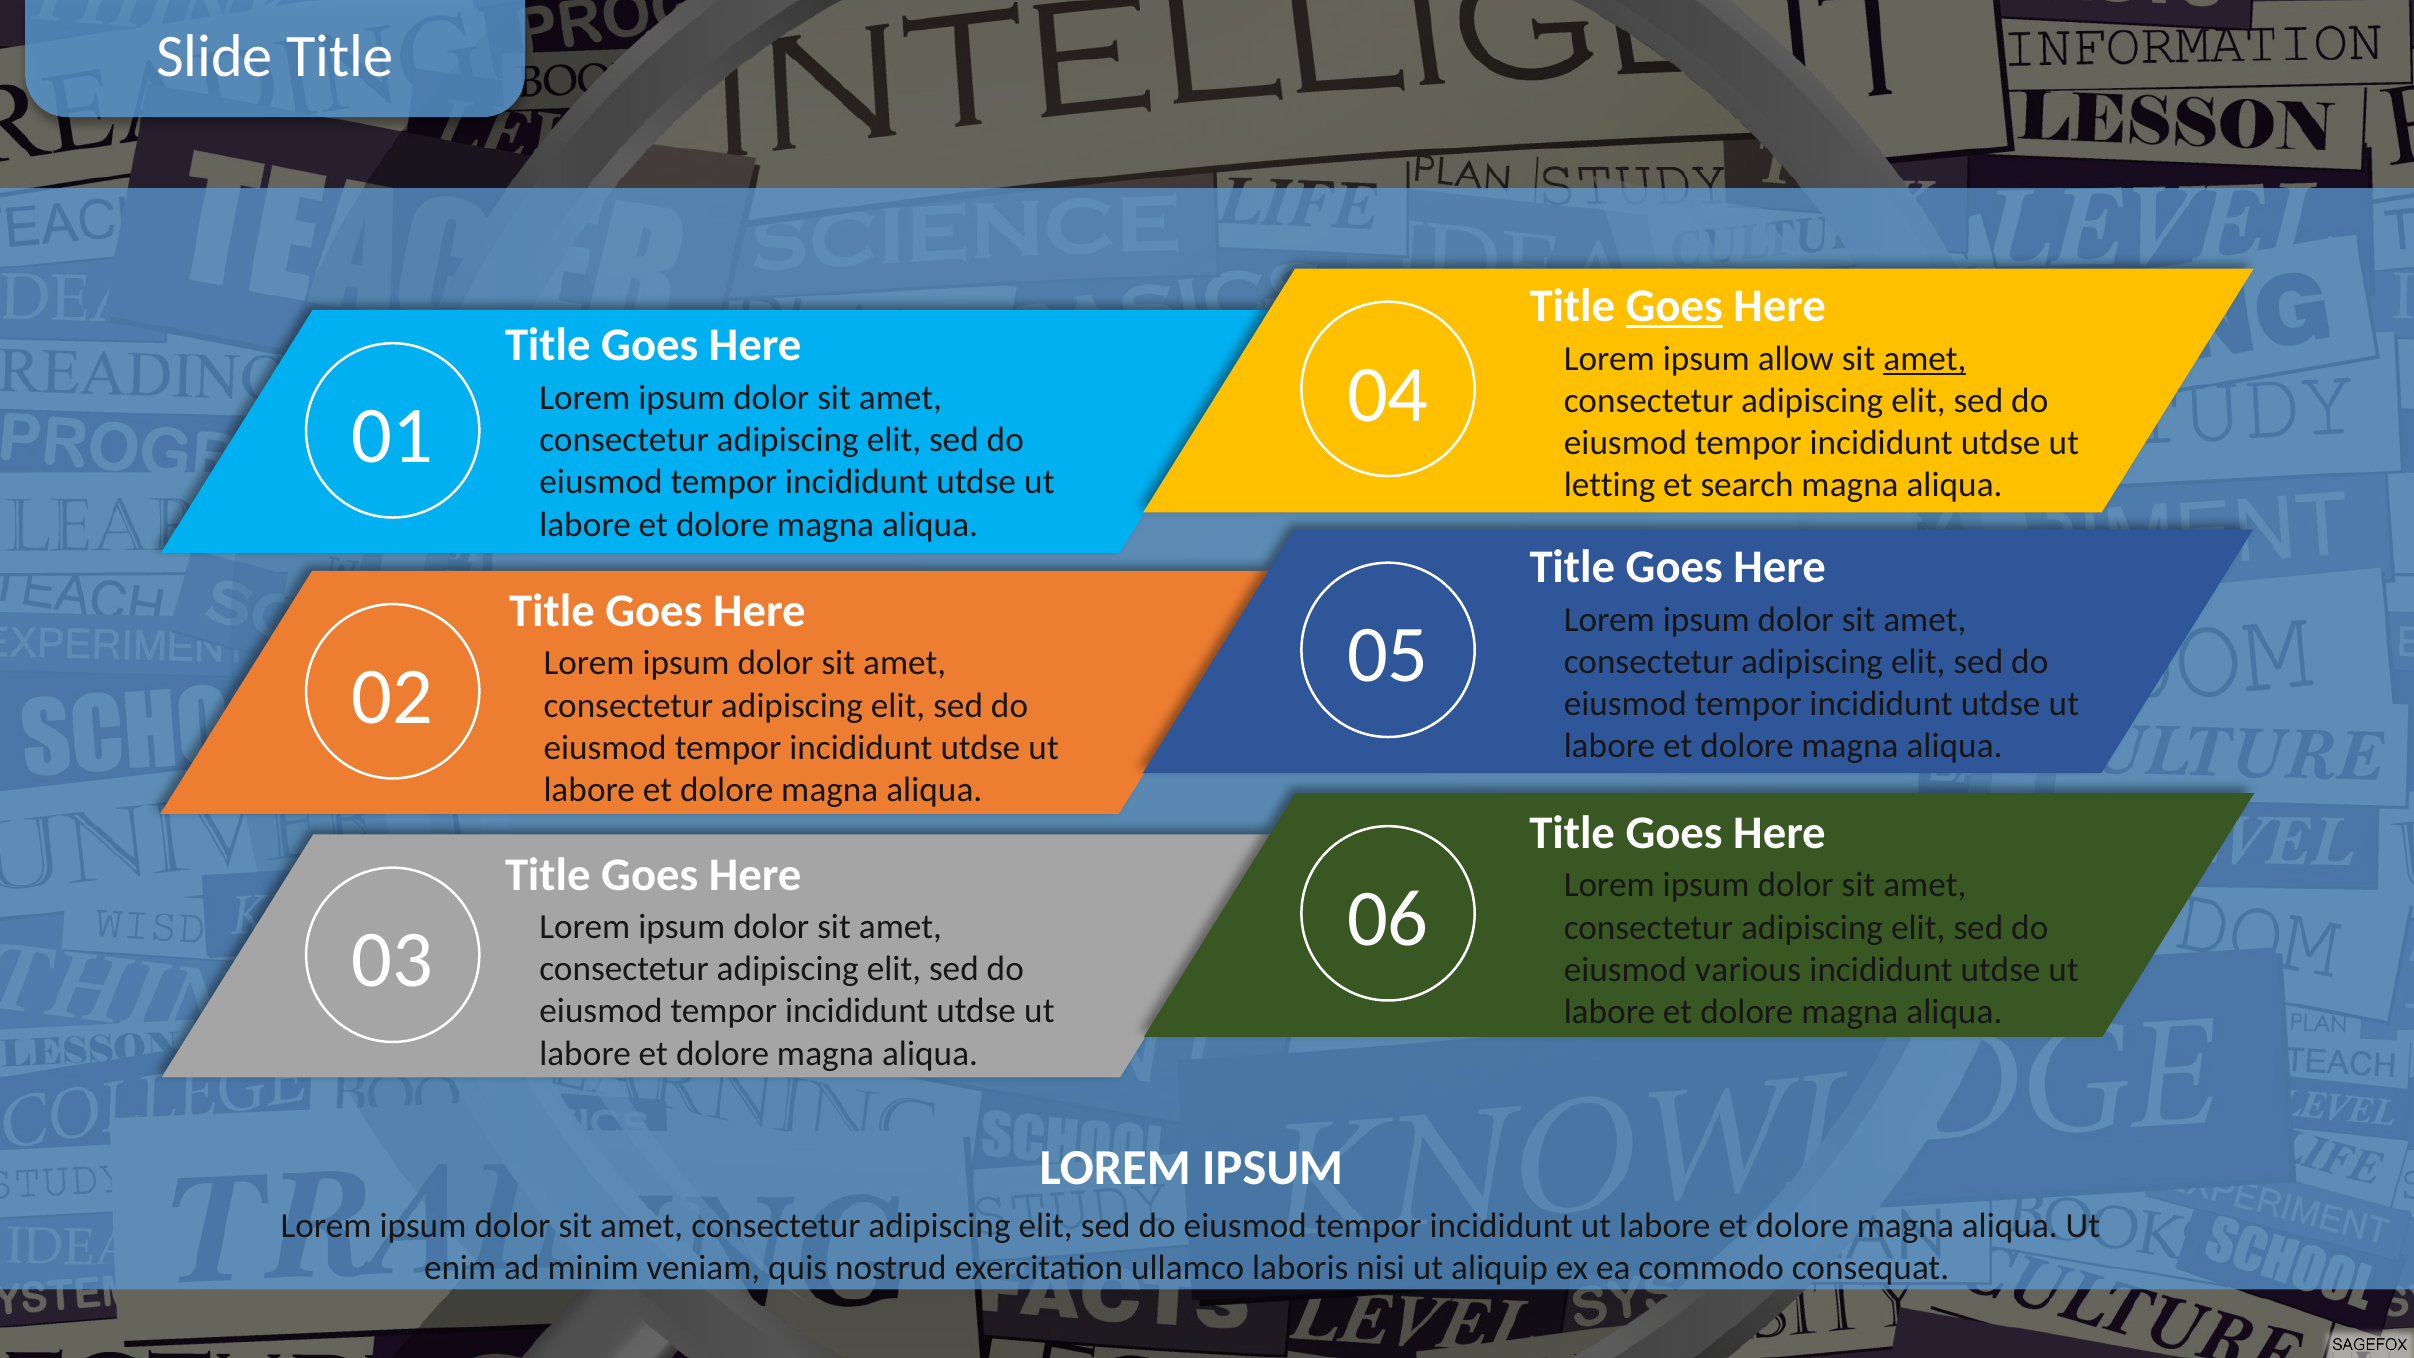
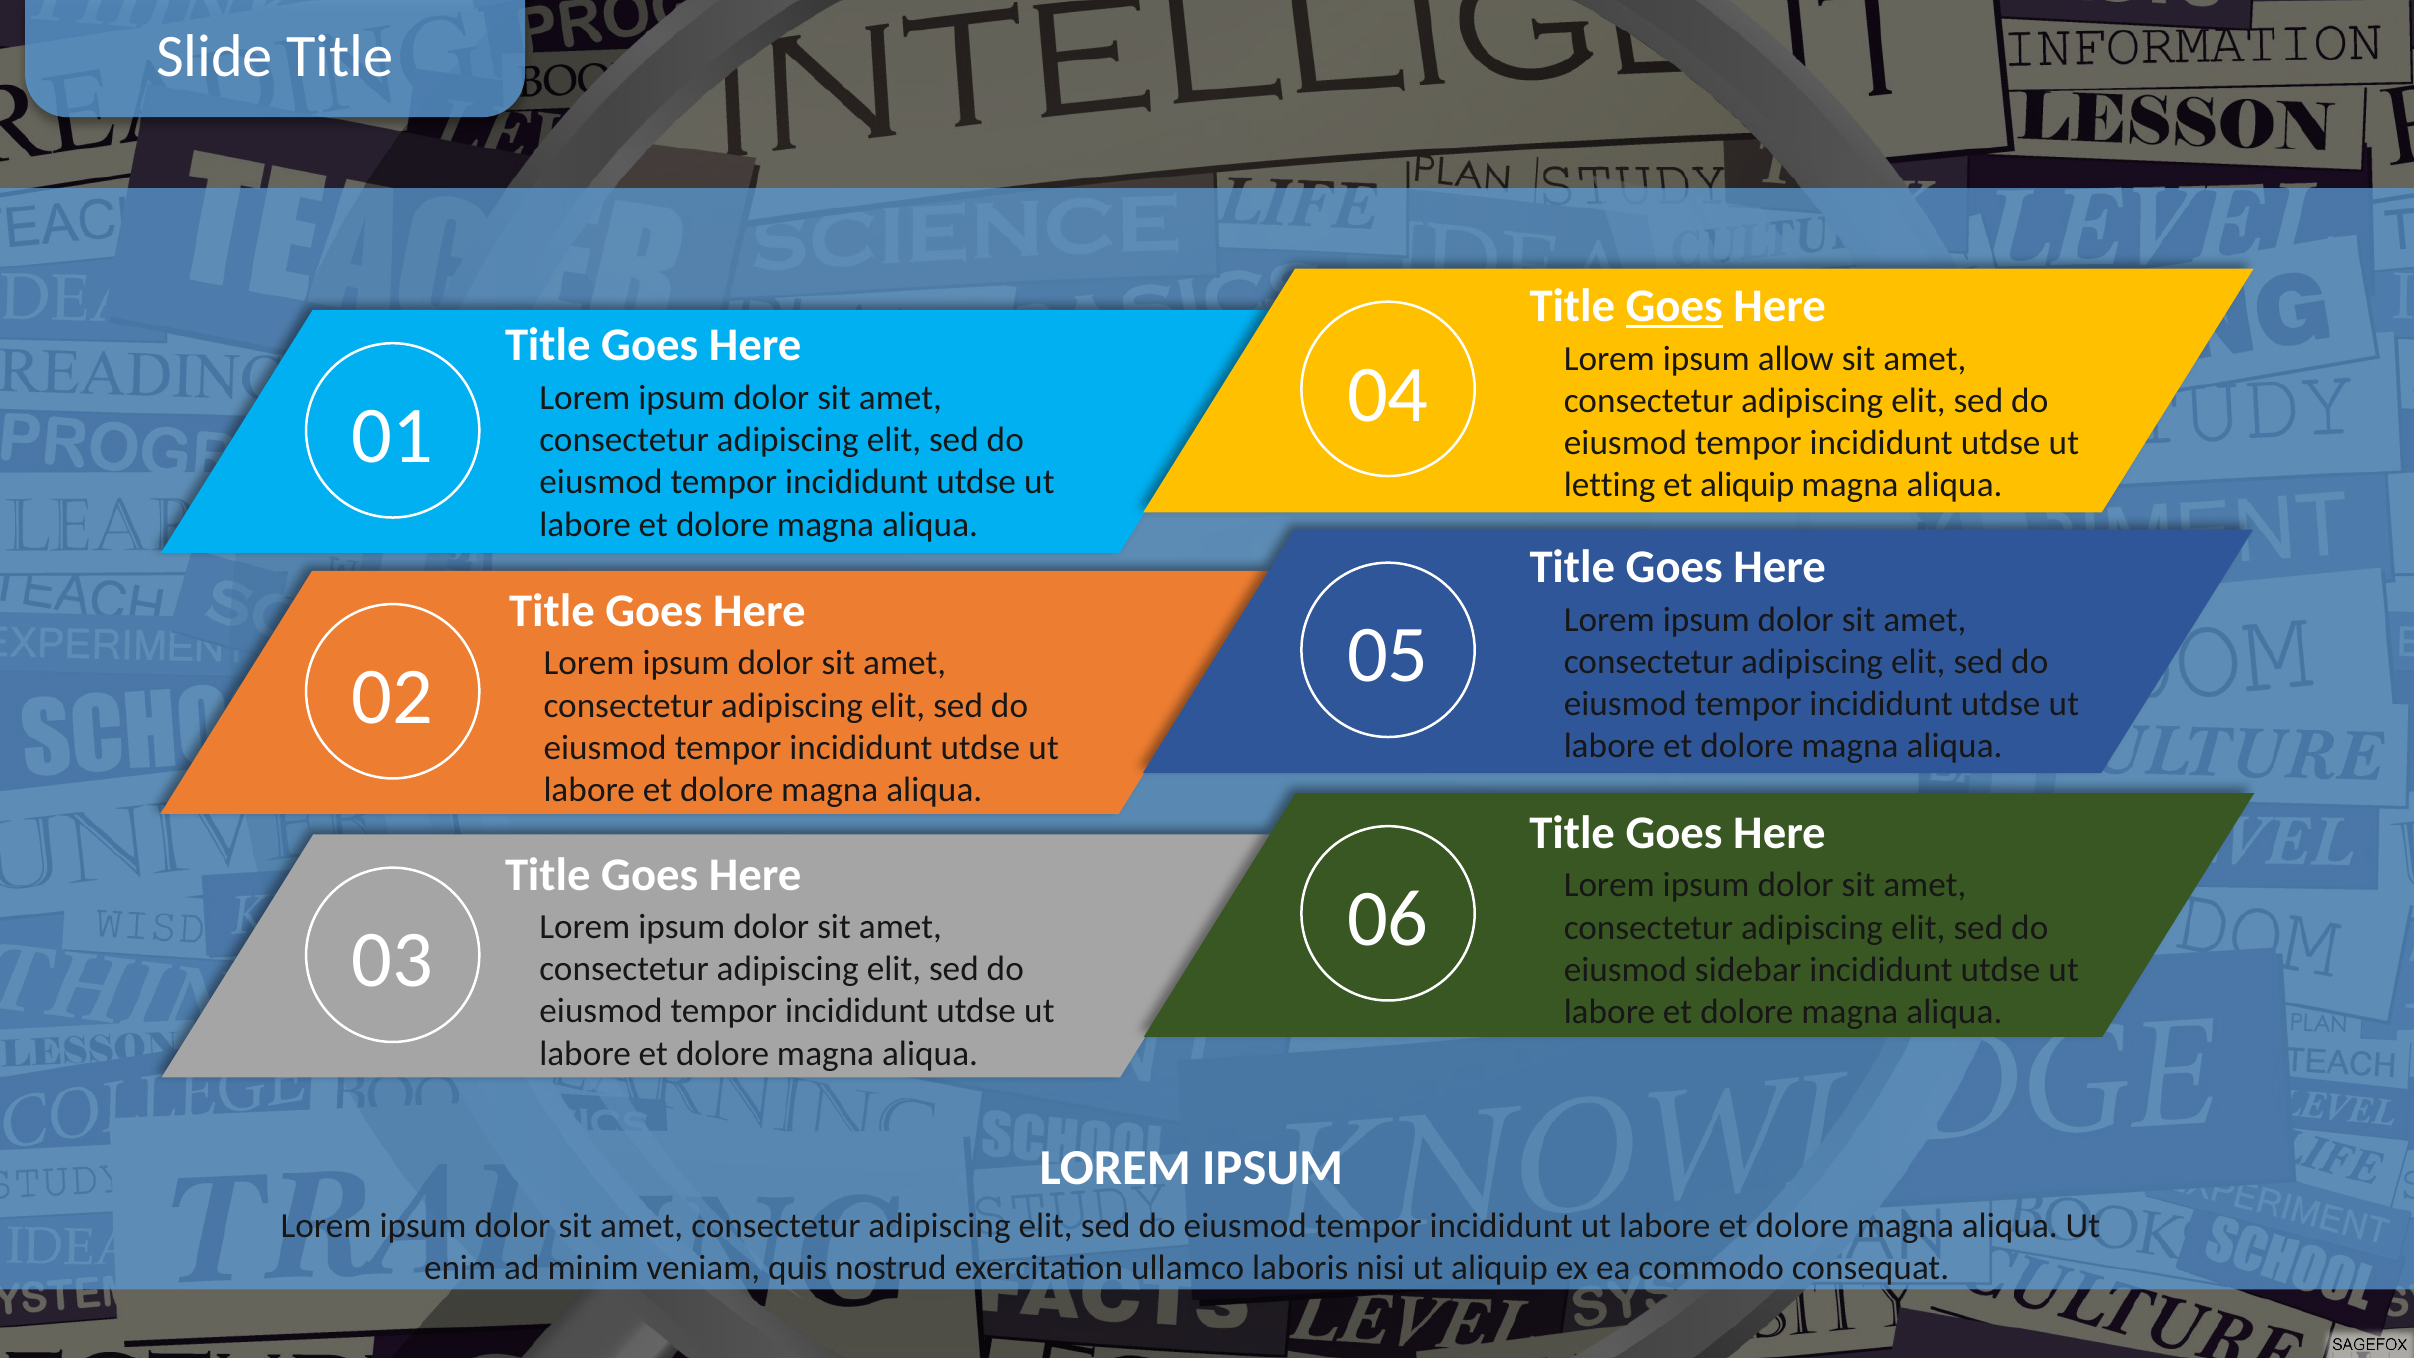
amet at (1925, 358) underline: present -> none
et search: search -> aliquip
various: various -> sidebar
